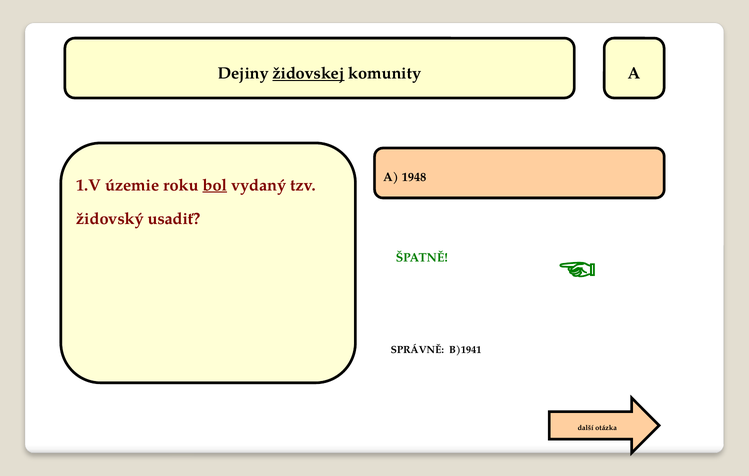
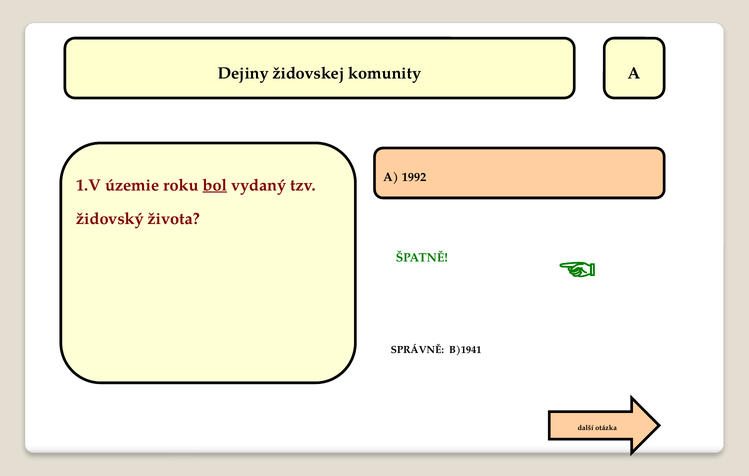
židovskej underline: present -> none
1948: 1948 -> 1992
usadiť: usadiť -> života
